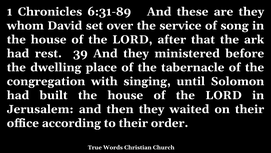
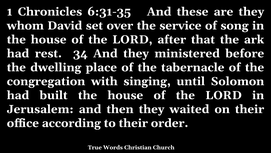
6:31-89: 6:31-89 -> 6:31-35
39: 39 -> 34
